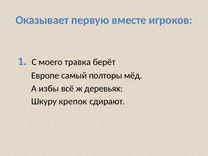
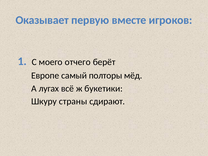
травка: травка -> отчего
избы: избы -> лугах
деревьях: деревьях -> букетики
крепок: крепок -> страны
